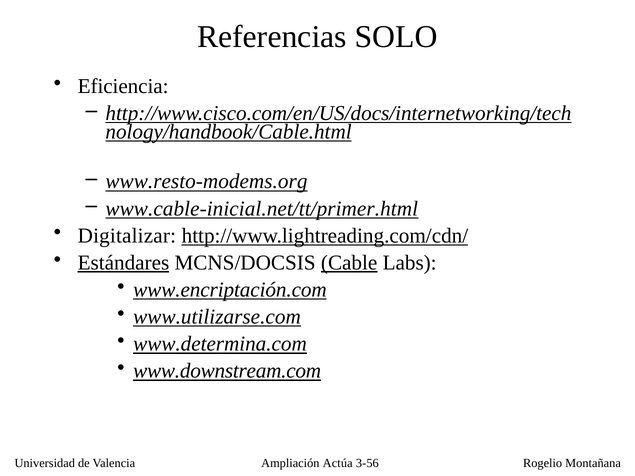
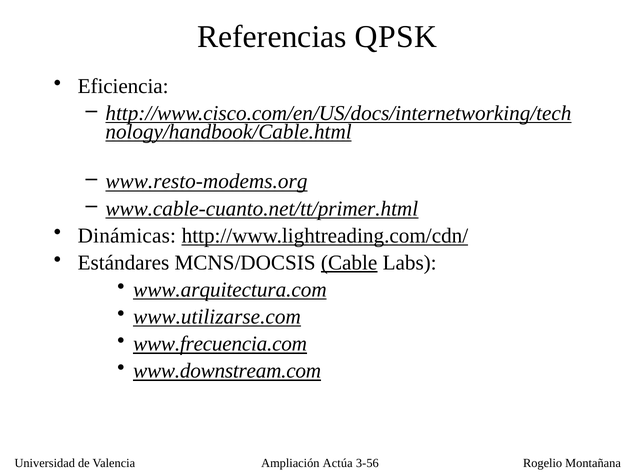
SOLO: SOLO -> QPSK
www.cable-inicial.net/tt/primer.html: www.cable-inicial.net/tt/primer.html -> www.cable-cuanto.net/tt/primer.html
Digitalizar: Digitalizar -> Dinámicas
Estándares underline: present -> none
www.encriptación.com: www.encriptación.com -> www.arquitectura.com
www.determina.com: www.determina.com -> www.frecuencia.com
